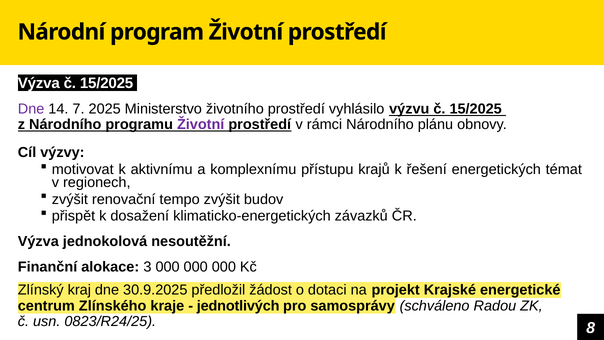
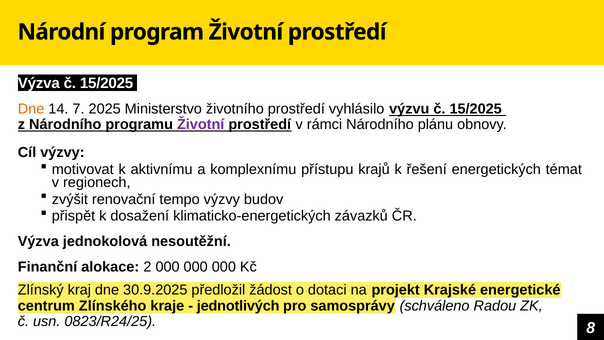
Dne at (31, 109) colour: purple -> orange
tempo zvýšit: zvýšit -> výzvy
3: 3 -> 2
